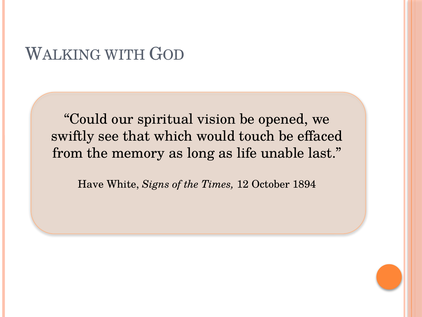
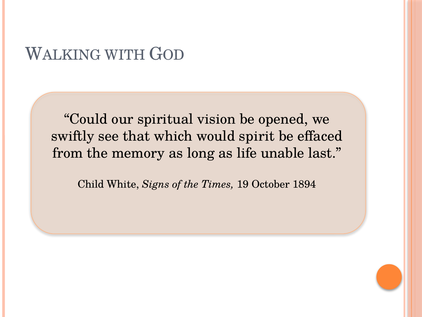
touch: touch -> spirit
Have: Have -> Child
12: 12 -> 19
